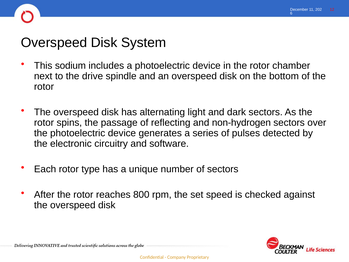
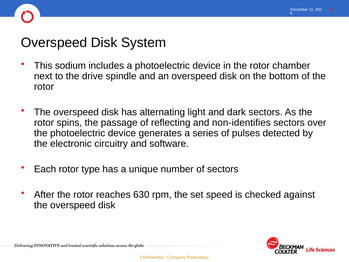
non-hydrogen: non-hydrogen -> non-identifies
800: 800 -> 630
